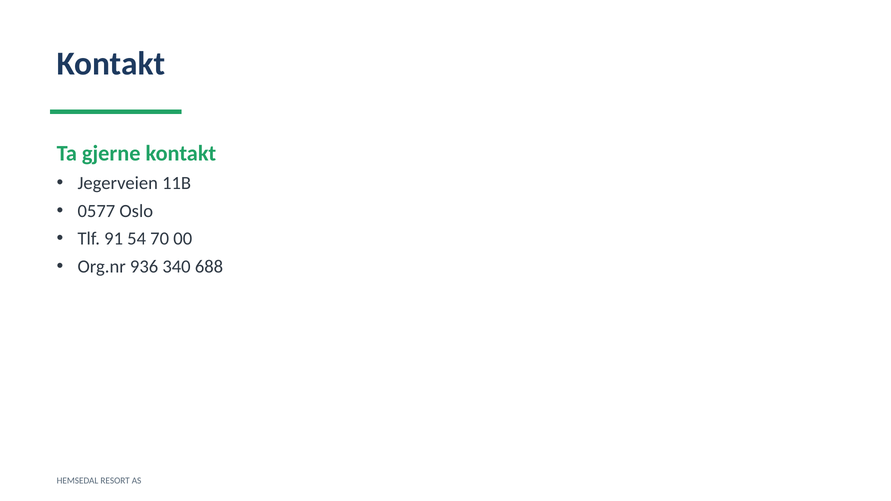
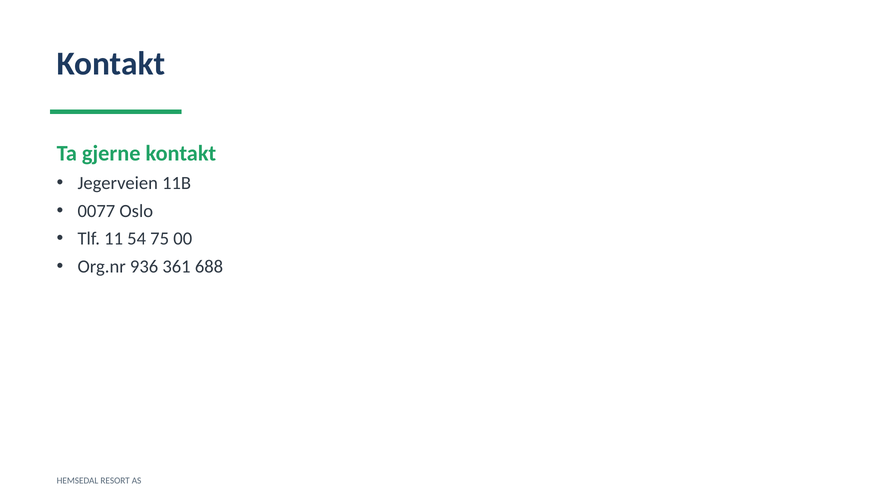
0577: 0577 -> 0077
91: 91 -> 11
70: 70 -> 75
340: 340 -> 361
